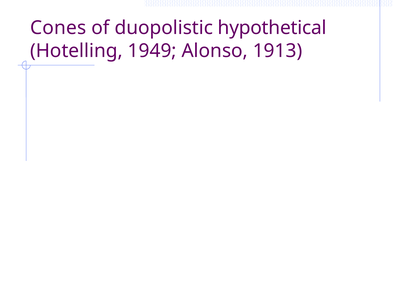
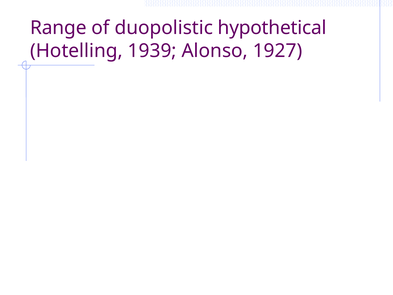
Cones: Cones -> Range
1949: 1949 -> 1939
1913: 1913 -> 1927
